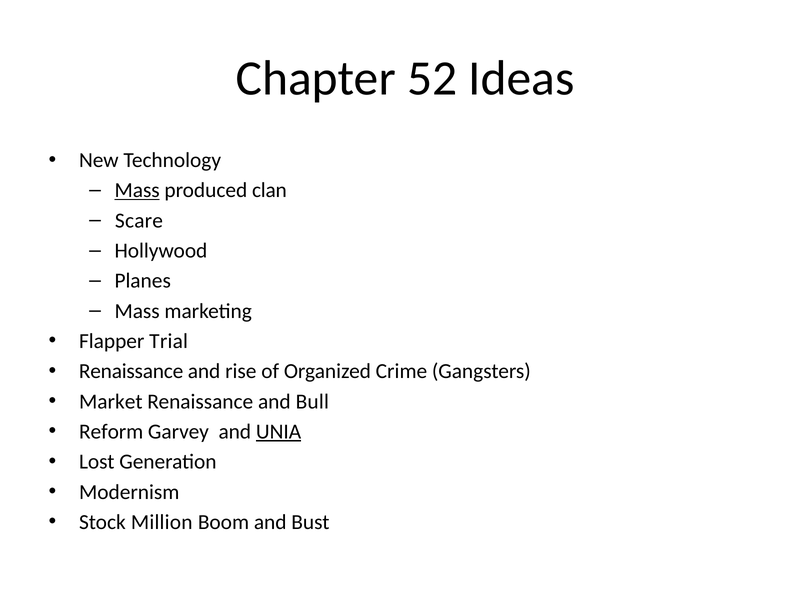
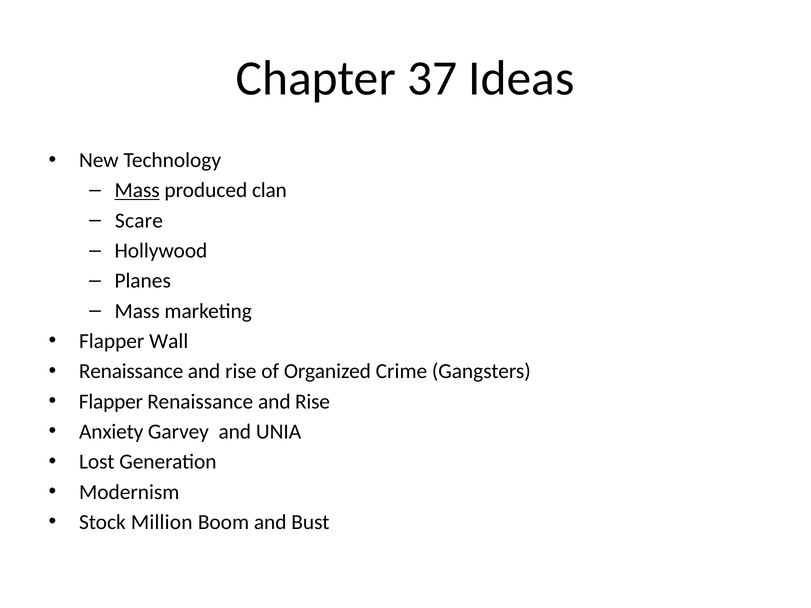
52: 52 -> 37
Trial: Trial -> Wall
Market at (111, 402): Market -> Flapper
Bull at (312, 402): Bull -> Rise
Reform: Reform -> Anxiety
UNIA underline: present -> none
